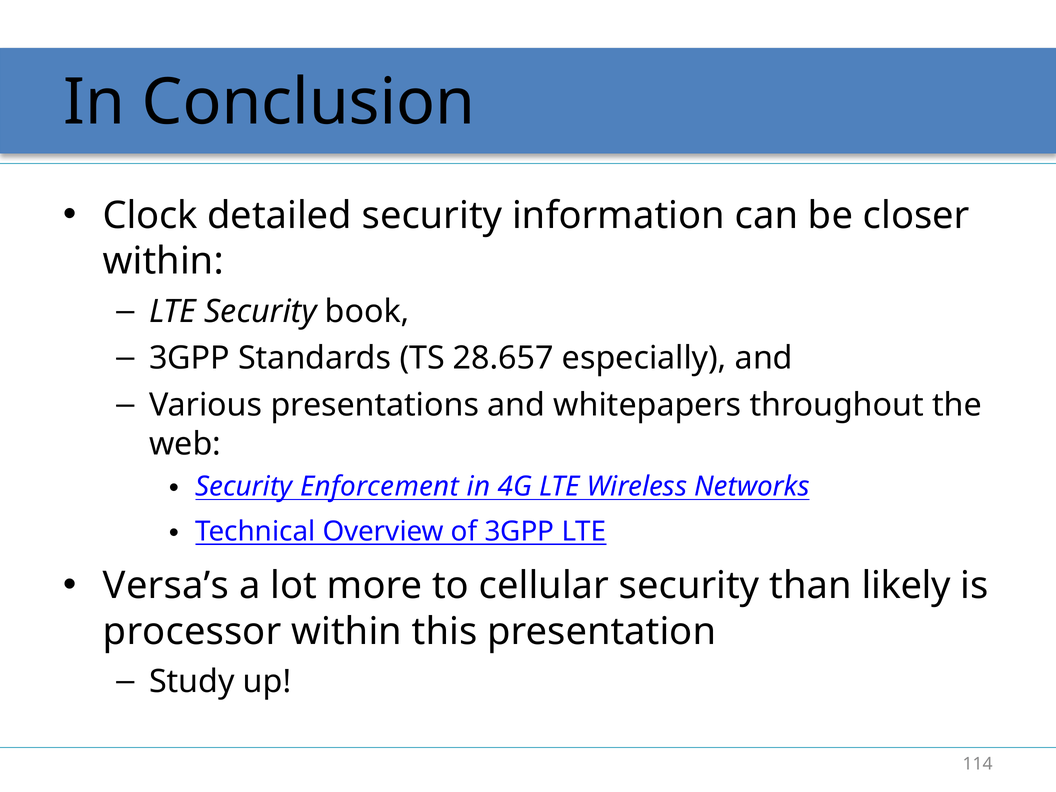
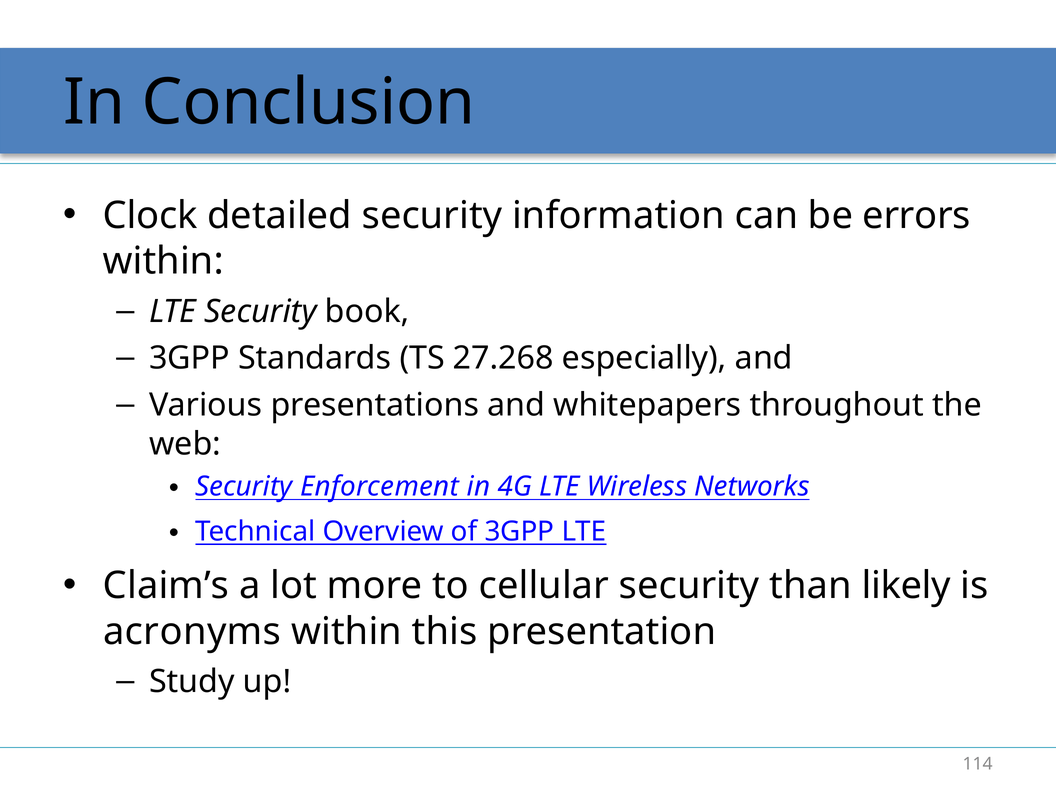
closer: closer -> errors
28.657: 28.657 -> 27.268
Versa’s: Versa’s -> Claim’s
processor: processor -> acronyms
